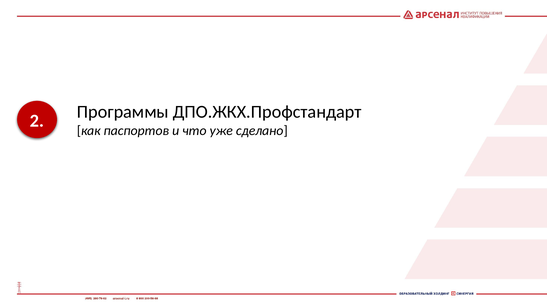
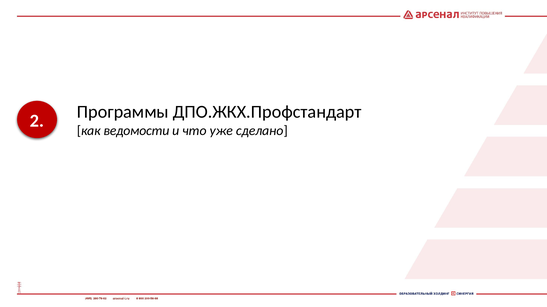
паспортов: паспортов -> ведомости
